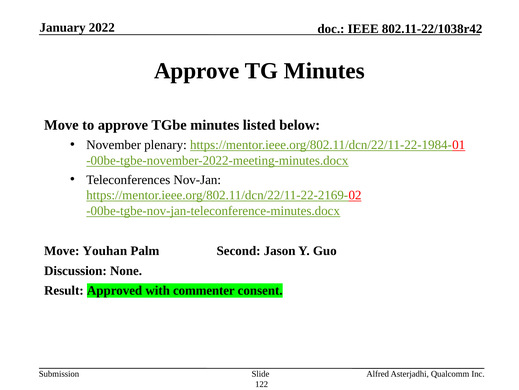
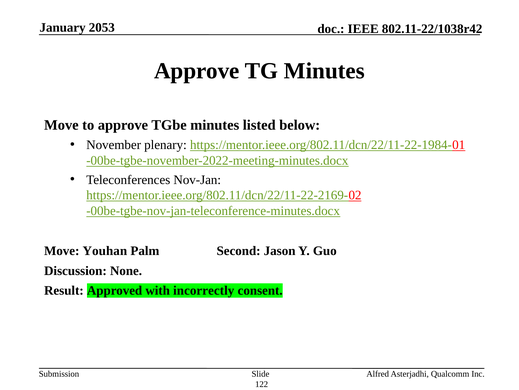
2022: 2022 -> 2053
commenter: commenter -> incorrectly
